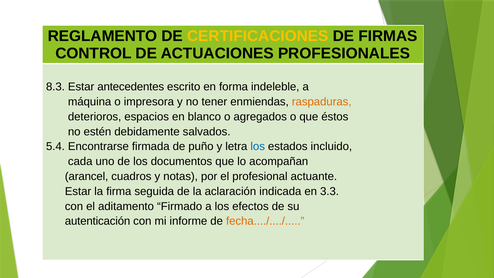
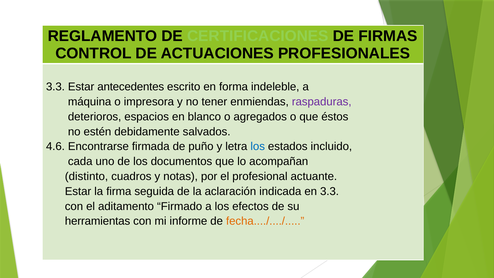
CERTIFICACIONES colour: yellow -> light green
8.3 at (55, 87): 8.3 -> 3.3
raspaduras colour: orange -> purple
5.4: 5.4 -> 4.6
arancel: arancel -> distinto
autenticación: autenticación -> herramientas
